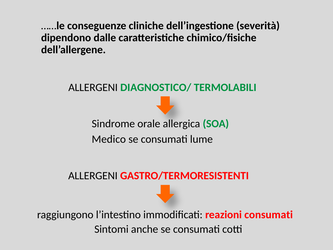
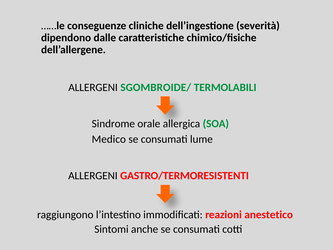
DIAGNOSTICO/: DIAGNOSTICO/ -> SGOMBROIDE/
reazioni consumati: consumati -> anestetico
